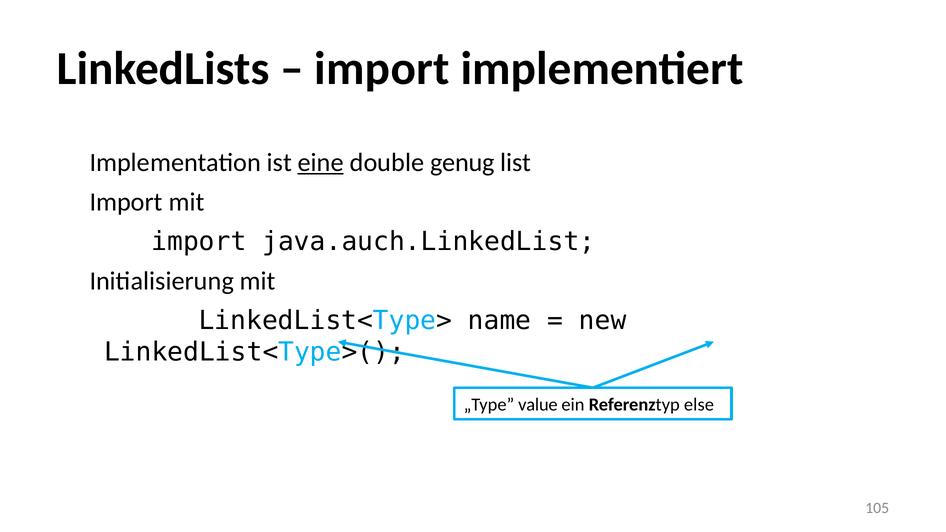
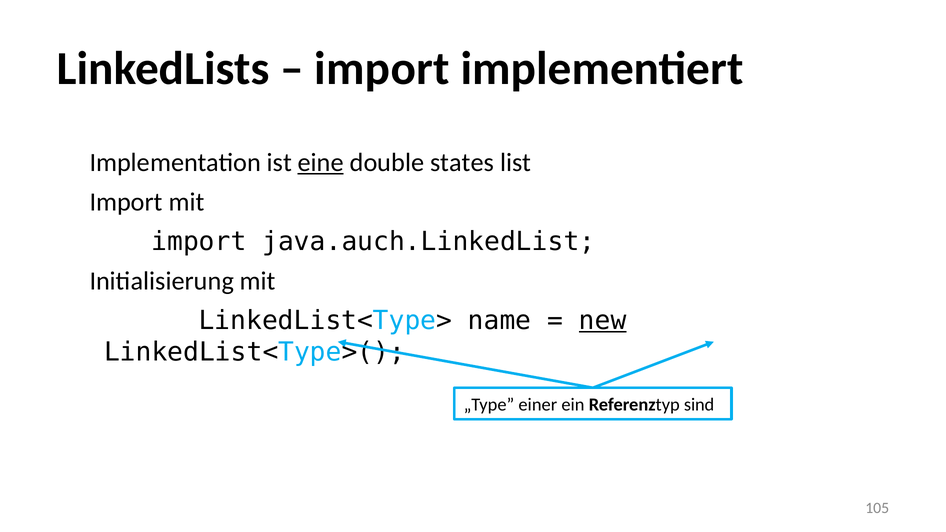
genug: genug -> states
new underline: none -> present
value: value -> einer
else: else -> sind
